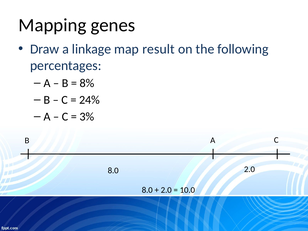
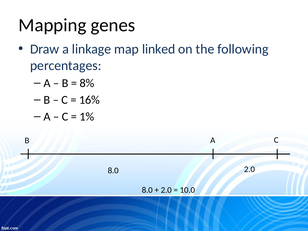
result: result -> linked
24%: 24% -> 16%
3%: 3% -> 1%
